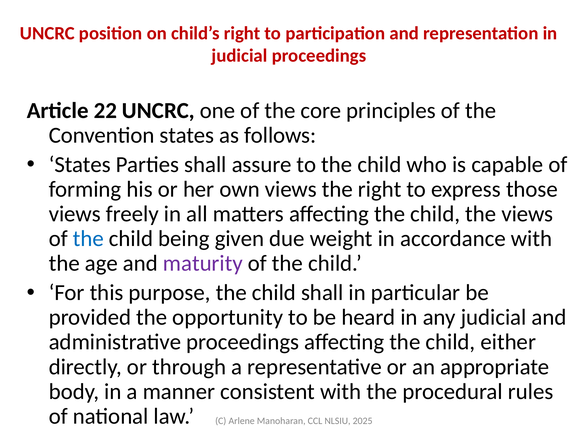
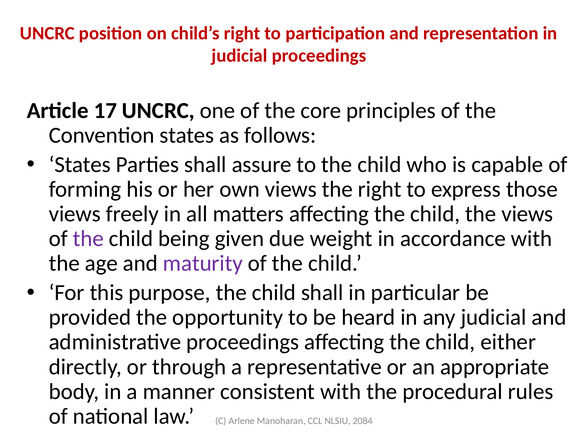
22: 22 -> 17
the at (88, 239) colour: blue -> purple
2025: 2025 -> 2084
